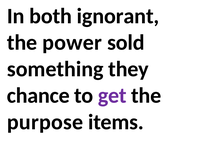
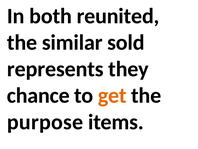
ignorant: ignorant -> reunited
power: power -> similar
something: something -> represents
get colour: purple -> orange
